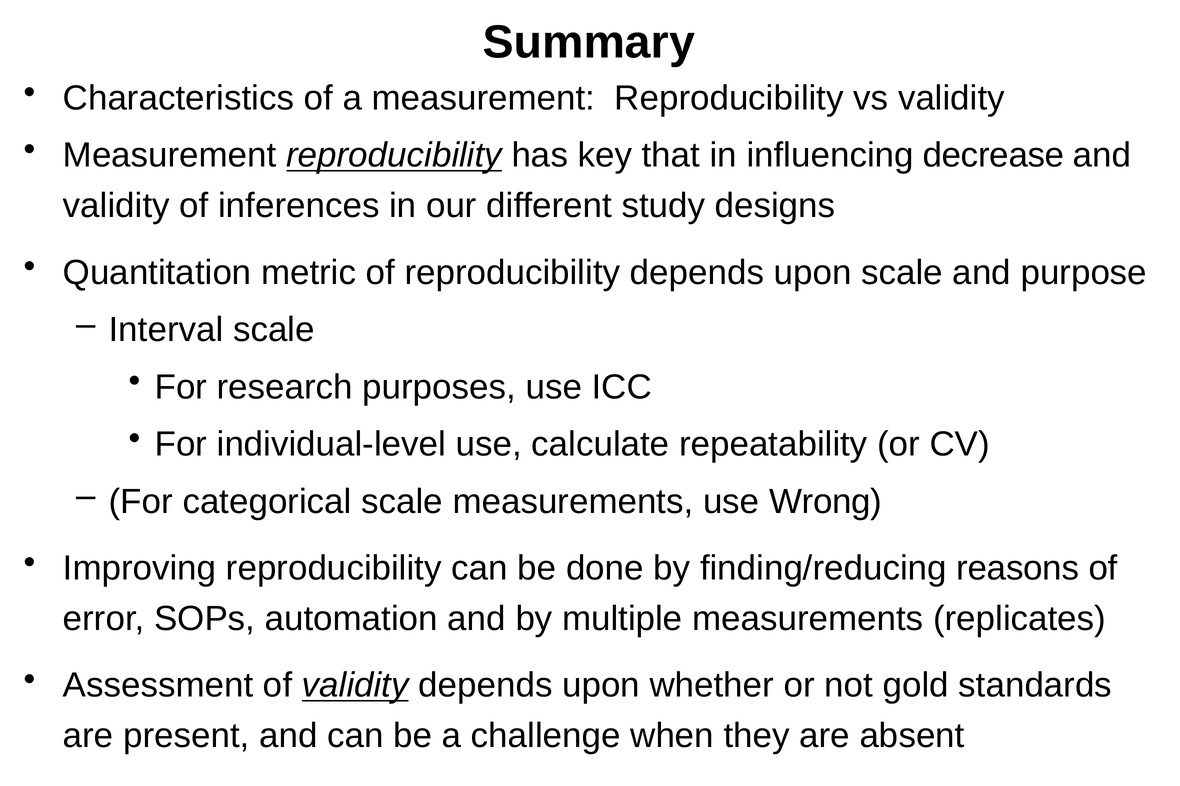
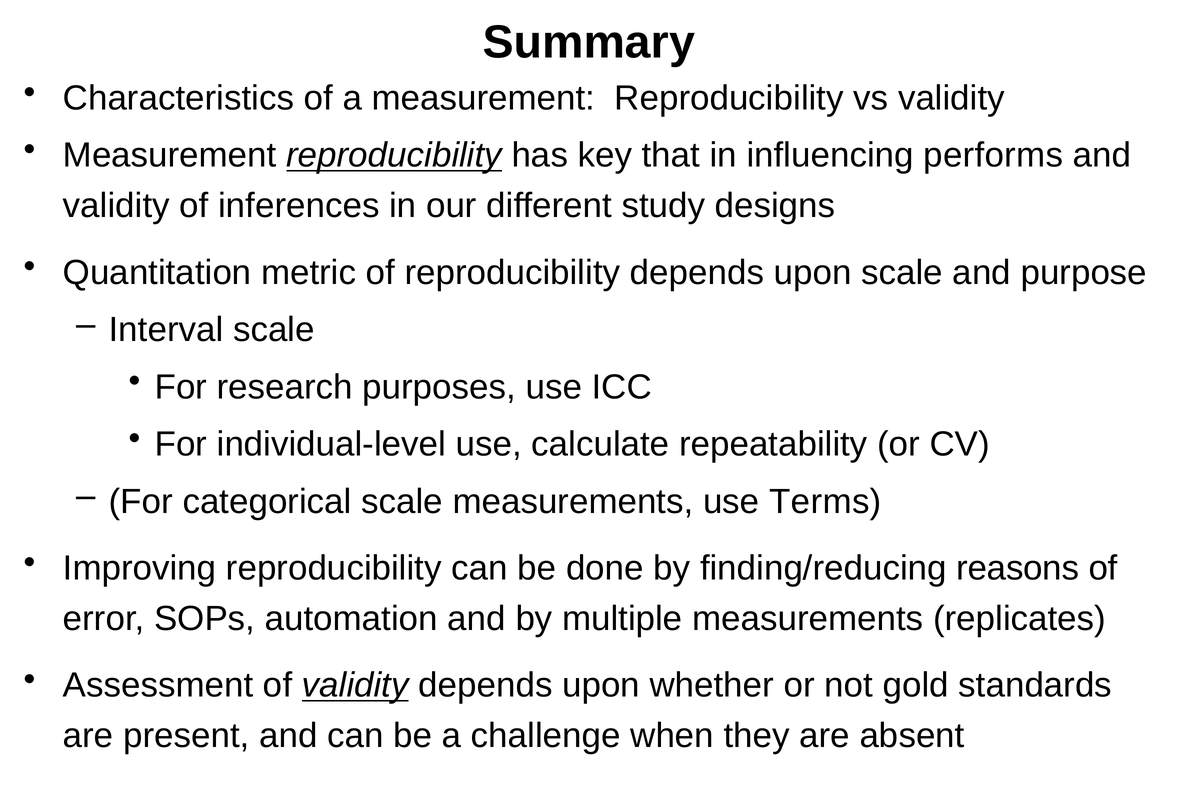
decrease: decrease -> performs
Wrong: Wrong -> Terms
